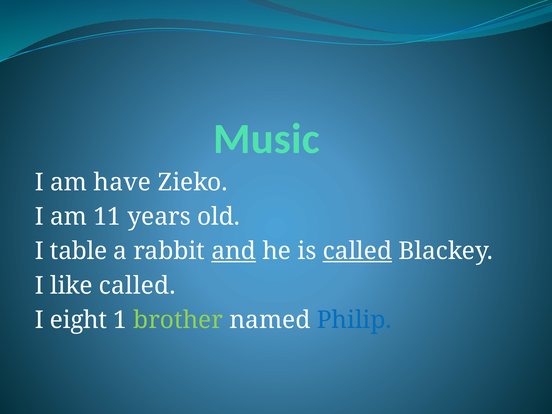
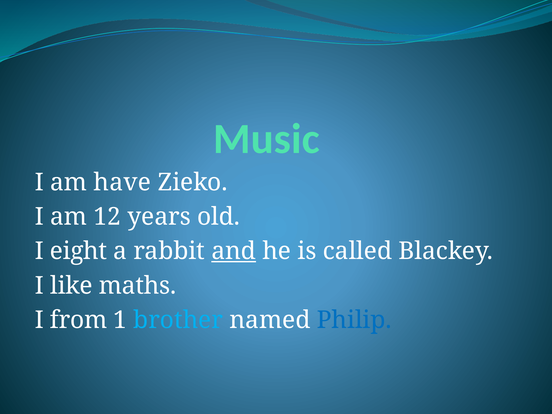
11: 11 -> 12
table: table -> eight
called at (357, 251) underline: present -> none
like called: called -> maths
eight: eight -> from
brother colour: light green -> light blue
